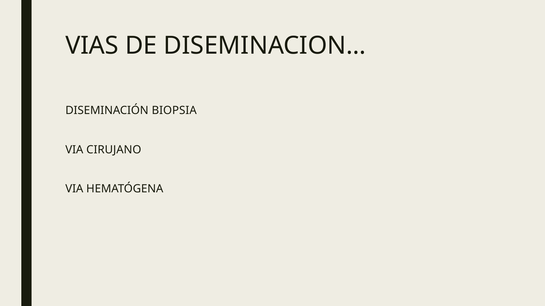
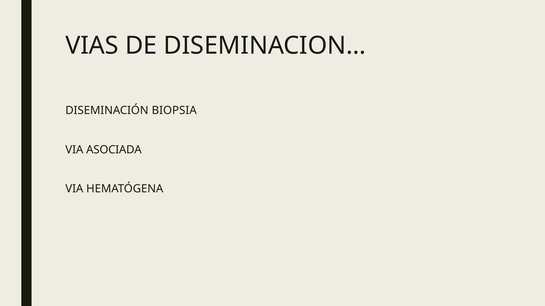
CIRUJANO: CIRUJANO -> ASOCIADA
